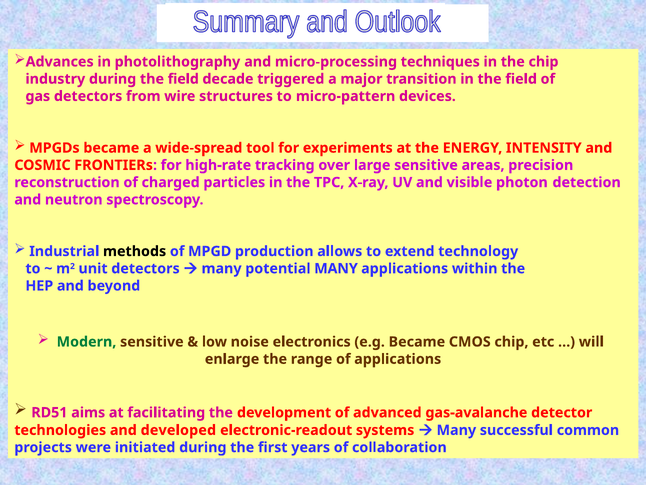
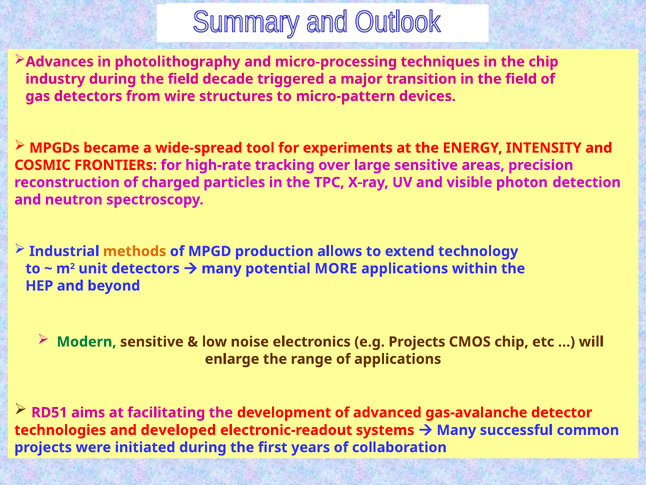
methods colour: black -> orange
potential MANY: MANY -> MORE
e.g Became: Became -> Projects
